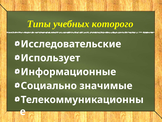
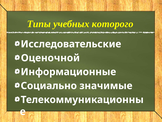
Использует: Использует -> Оценочной
